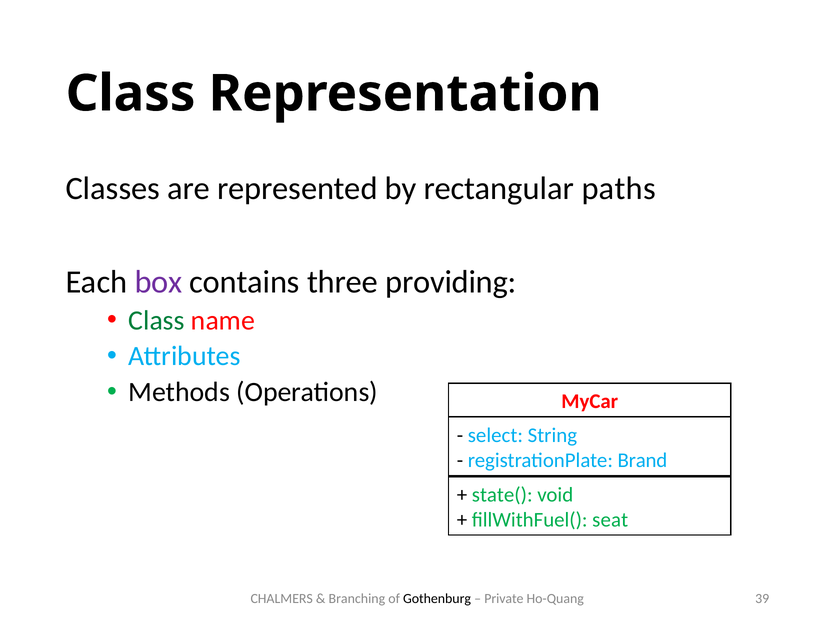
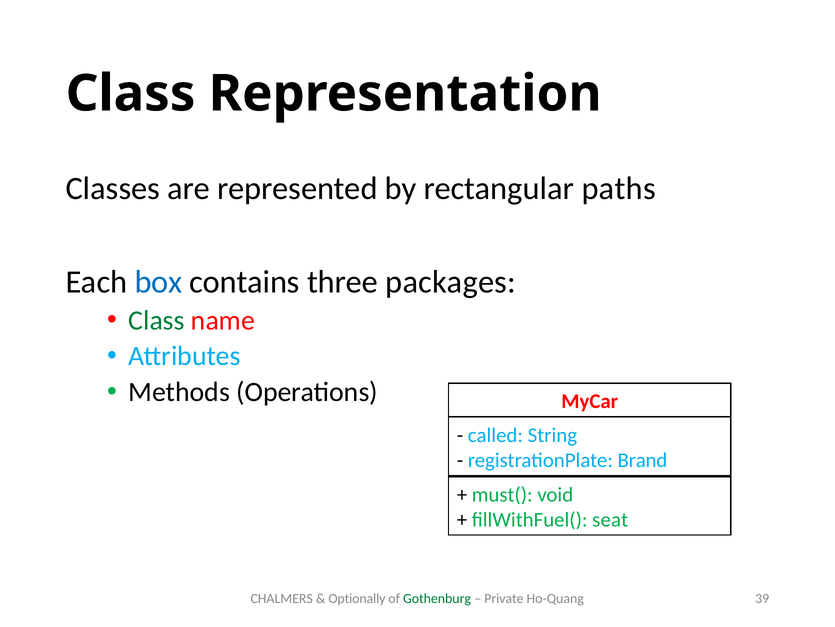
box colour: purple -> blue
providing: providing -> packages
select: select -> called
state(: state( -> must(
Branching: Branching -> Optionally
Gothenburg colour: black -> green
